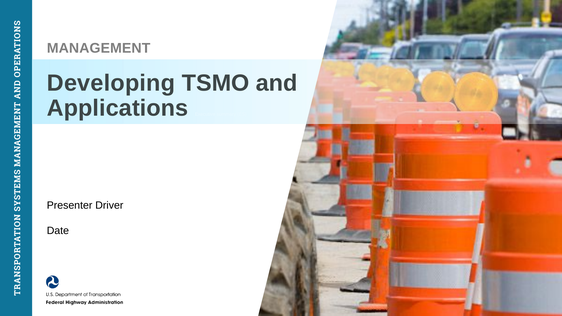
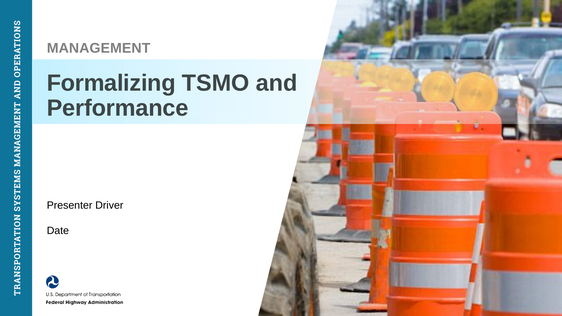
Developing: Developing -> Formalizing
Applications: Applications -> Performance
